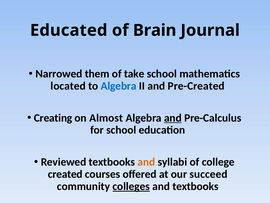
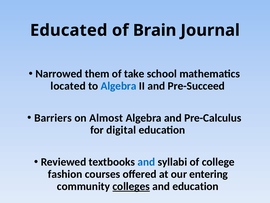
Pre-Created: Pre-Created -> Pre-Succeed
Creating: Creating -> Barriers
and at (173, 118) underline: present -> none
for school: school -> digital
and at (146, 162) colour: orange -> blue
created: created -> fashion
succeed: succeed -> entering
and textbooks: textbooks -> education
